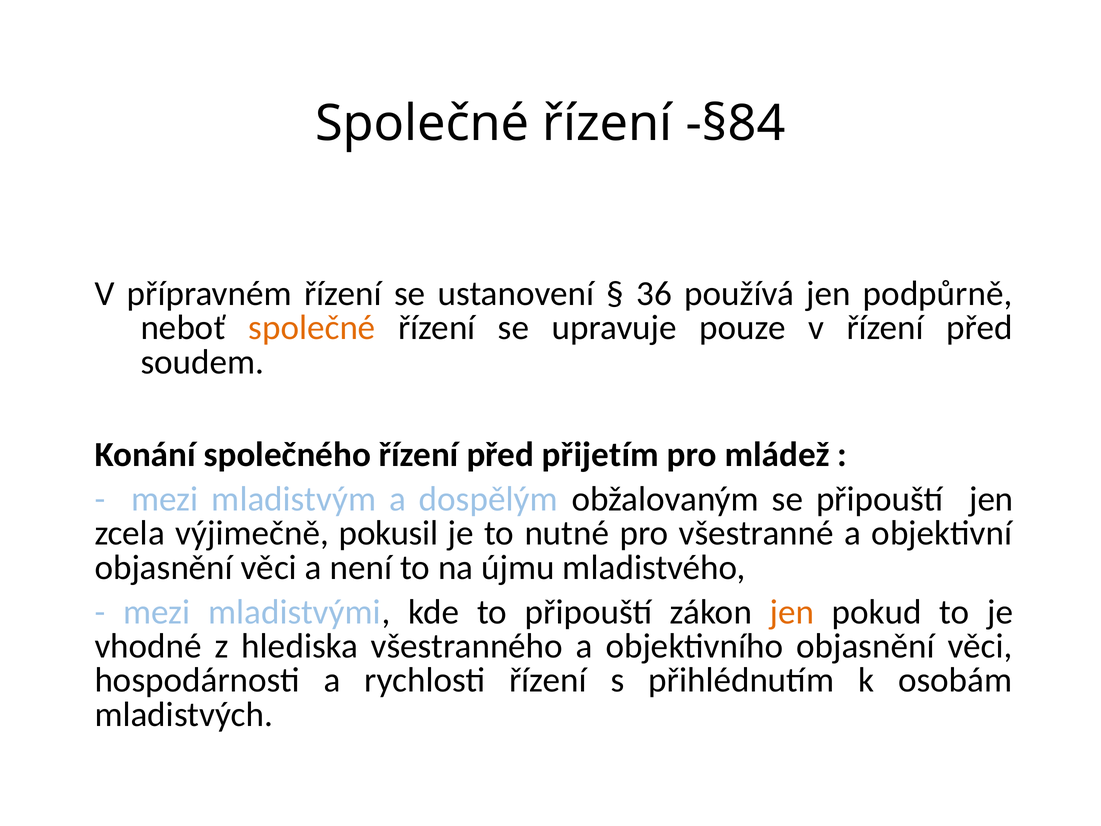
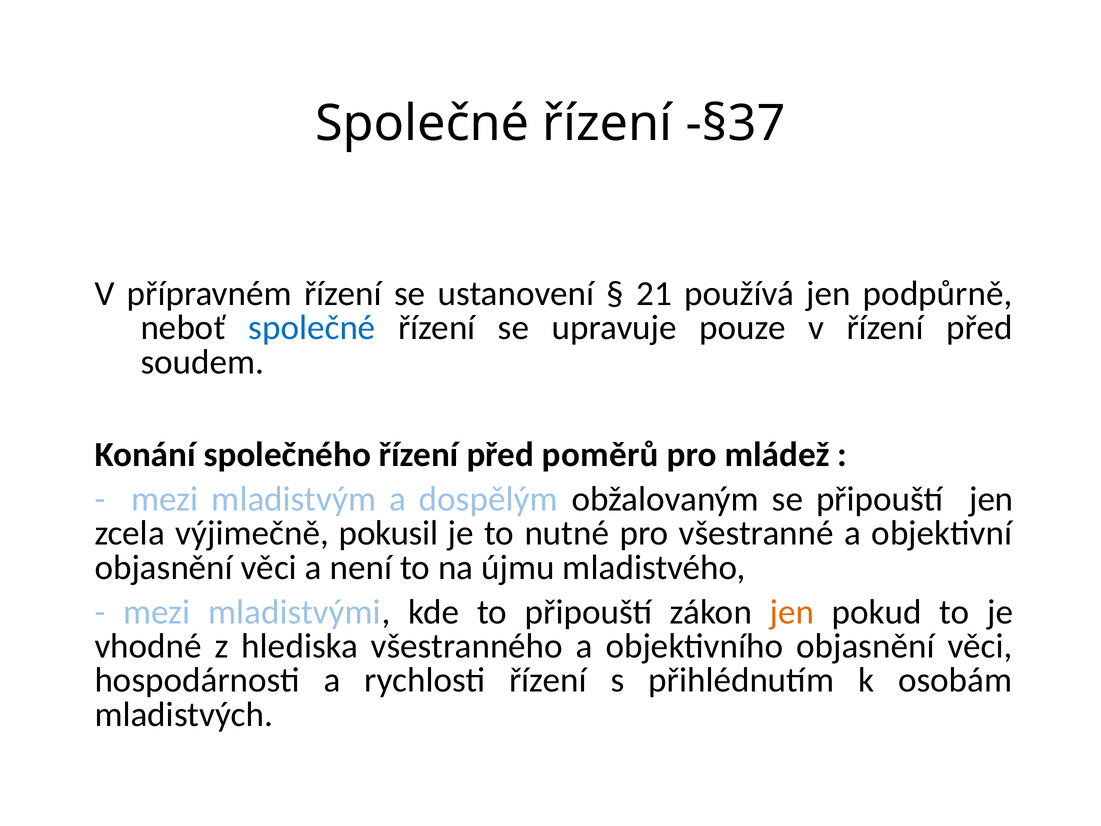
-§84: -§84 -> -§37
36: 36 -> 21
společné at (312, 328) colour: orange -> blue
přijetím: přijetím -> poměrů
